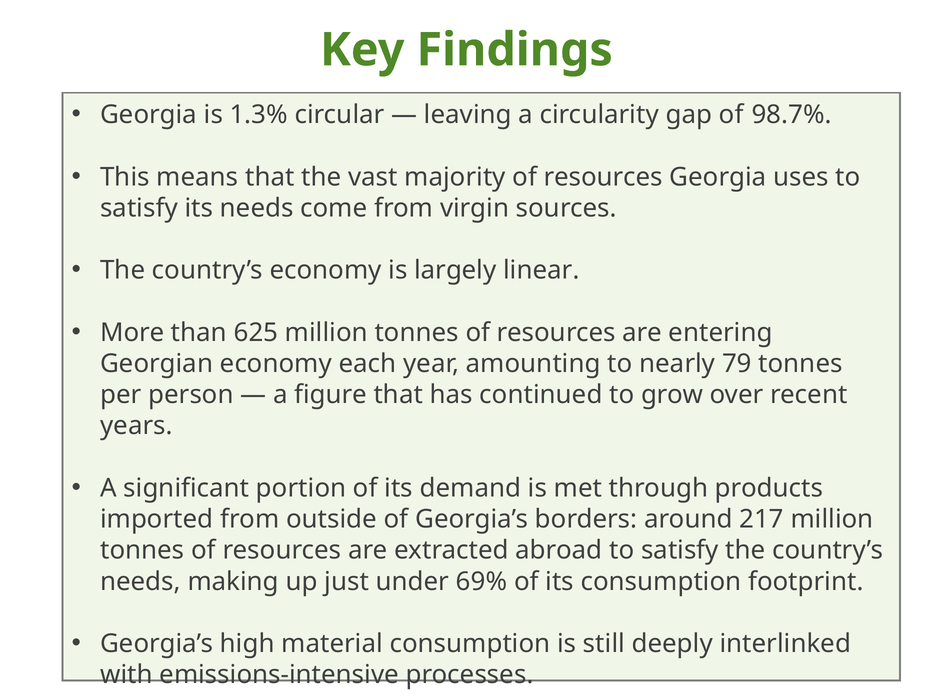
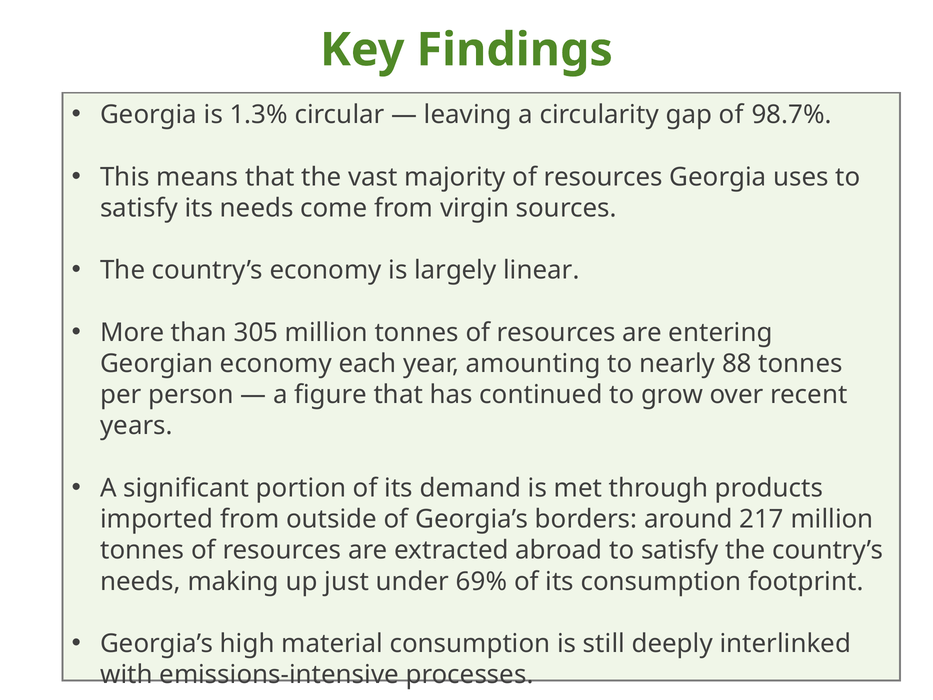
625: 625 -> 305
79: 79 -> 88
